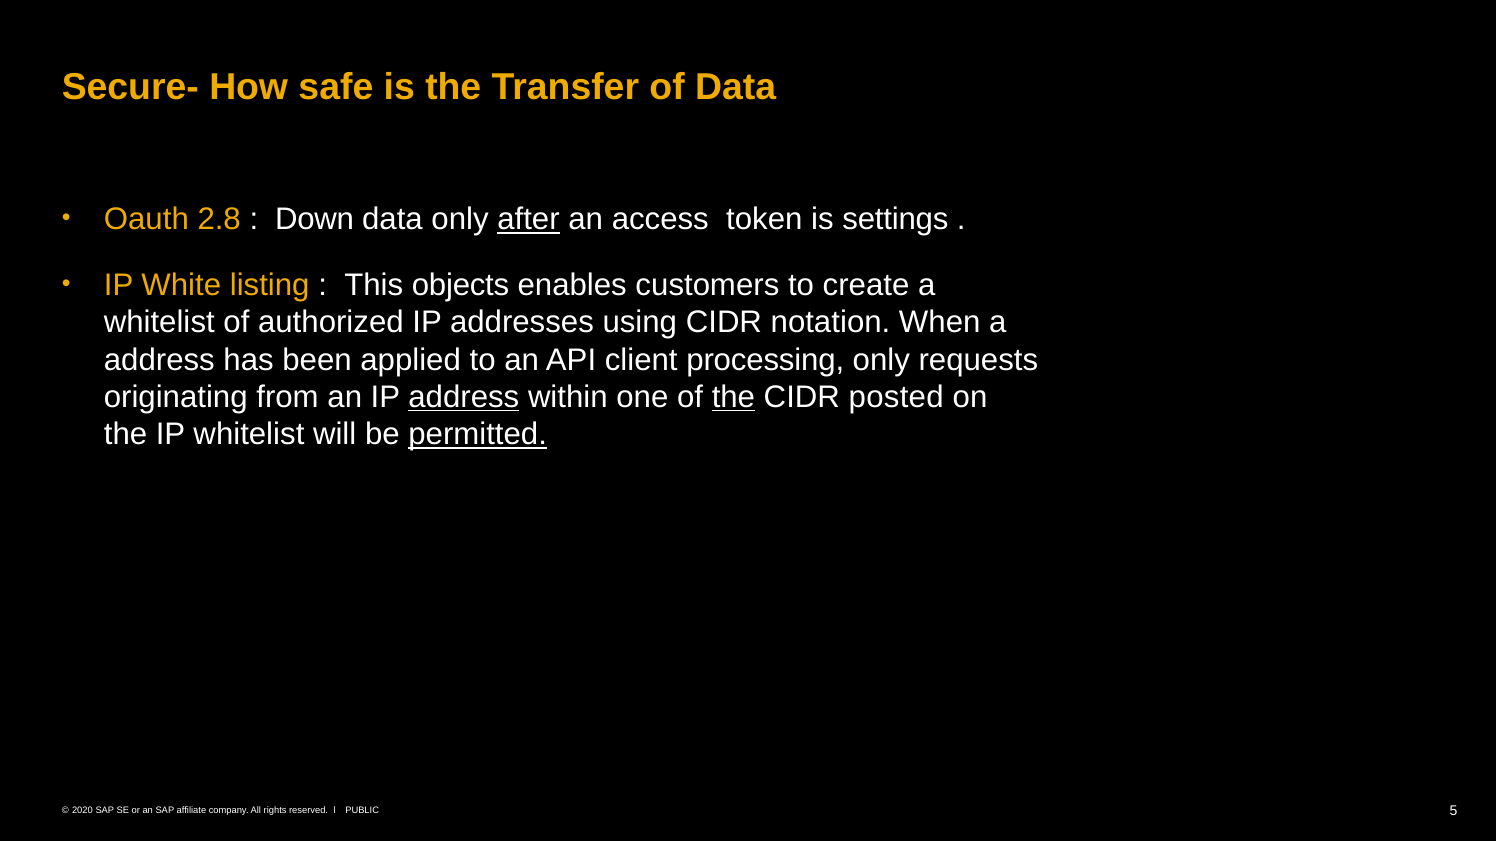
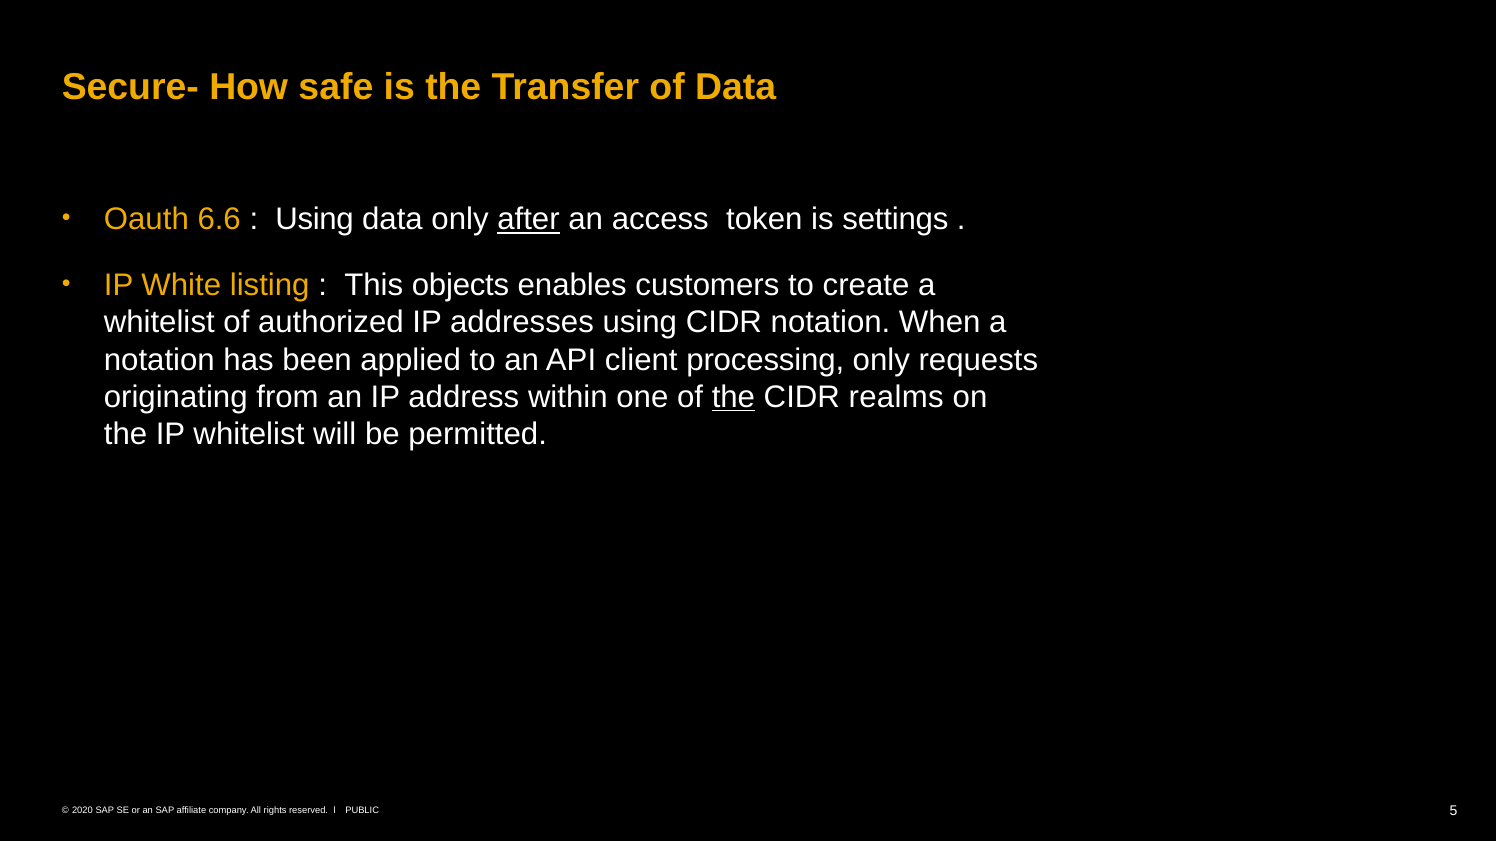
2.8: 2.8 -> 6.6
Down at (315, 220): Down -> Using
address at (159, 360): address -> notation
address at (464, 397) underline: present -> none
posted: posted -> realms
permitted underline: present -> none
